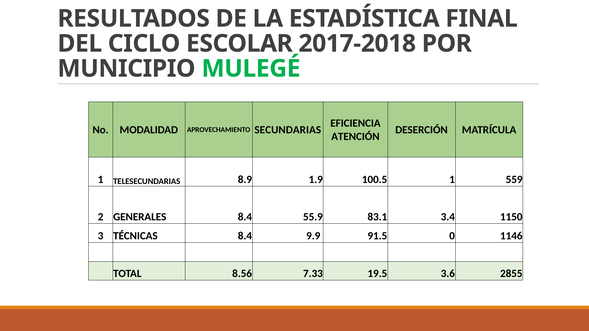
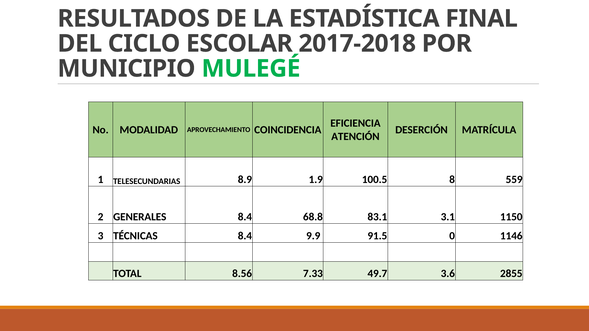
SECUNDARIAS: SECUNDARIAS -> COINCIDENCIA
100.5 1: 1 -> 8
55.9: 55.9 -> 68.8
3.4: 3.4 -> 3.1
19.5: 19.5 -> 49.7
